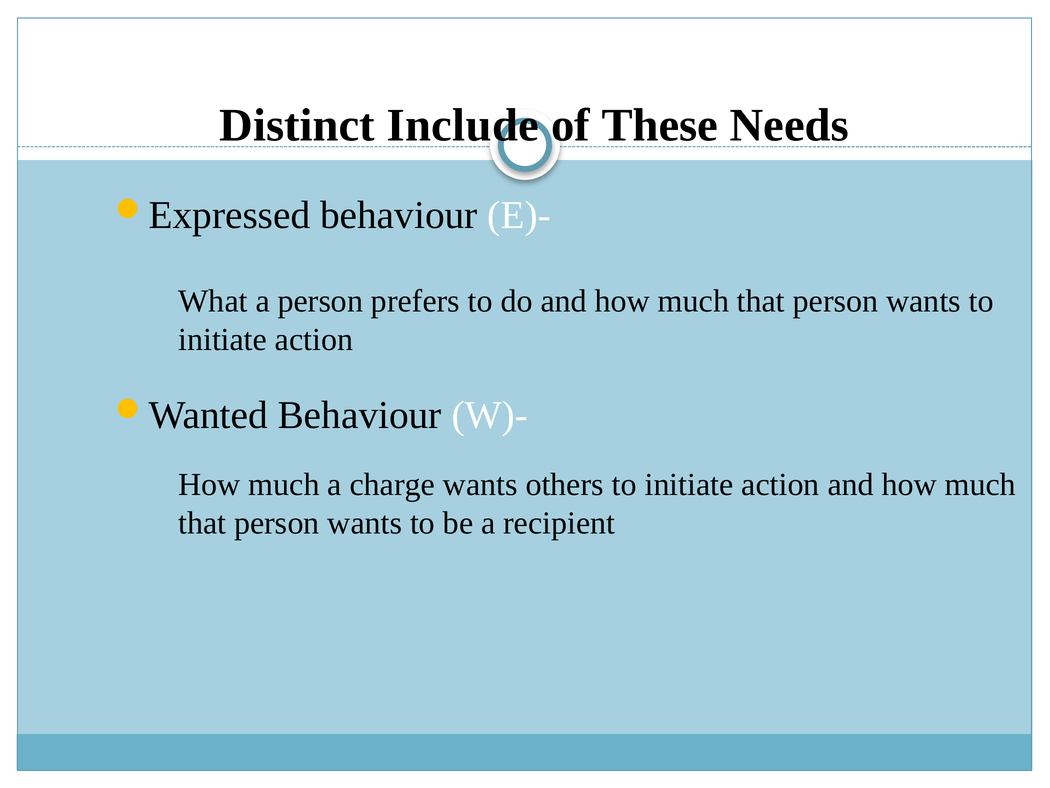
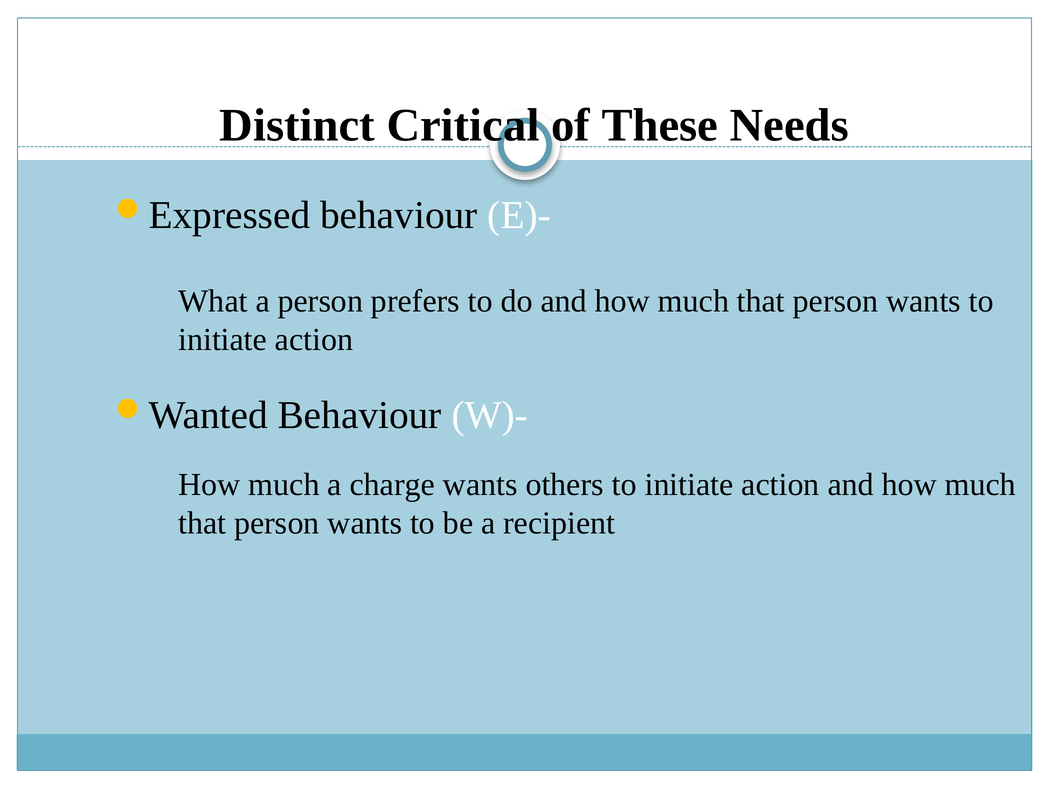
Include: Include -> Critical
